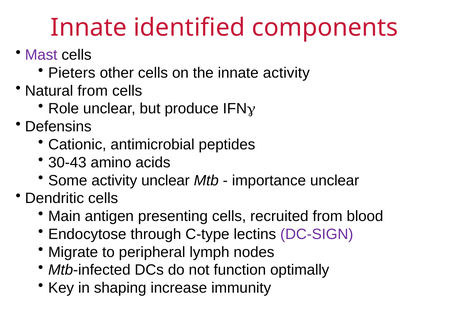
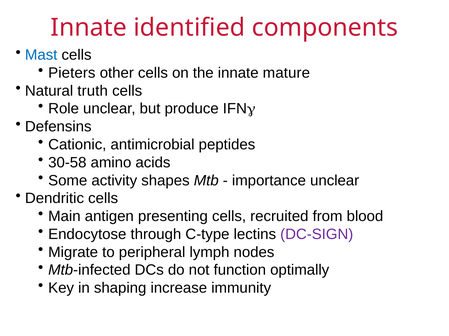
Mast colour: purple -> blue
innate activity: activity -> mature
Natural from: from -> truth
30-43: 30-43 -> 30-58
activity unclear: unclear -> shapes
